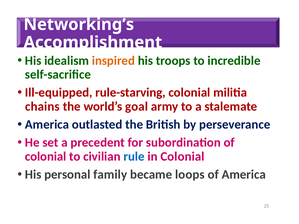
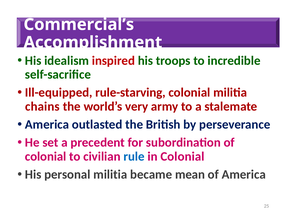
Networking’s: Networking’s -> Commercial’s
inspired colour: orange -> red
goal: goal -> very
personal family: family -> militia
loops: loops -> mean
